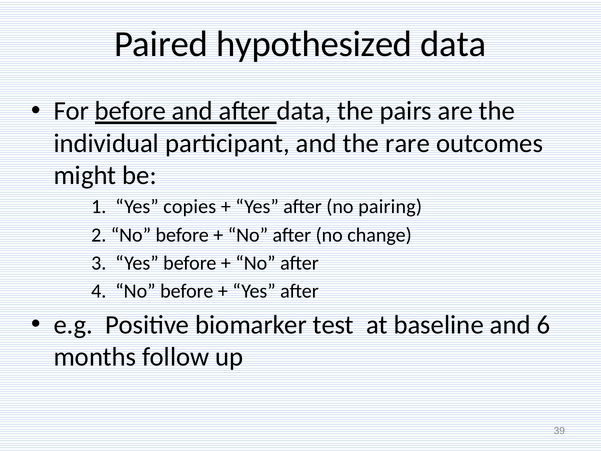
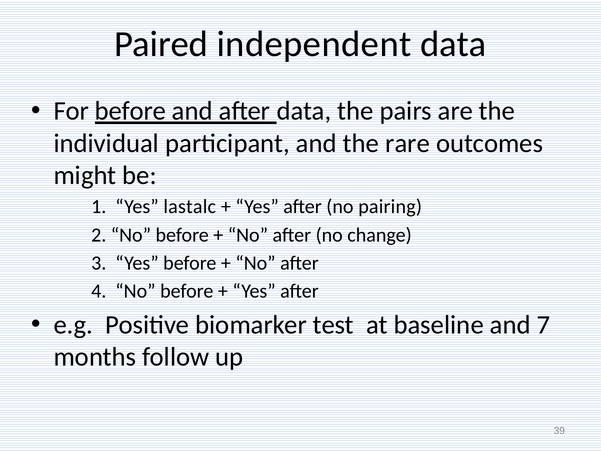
hypothesized: hypothesized -> independent
copies: copies -> lastalc
6: 6 -> 7
